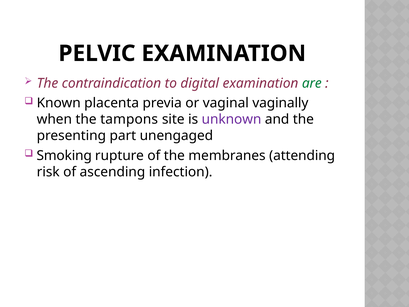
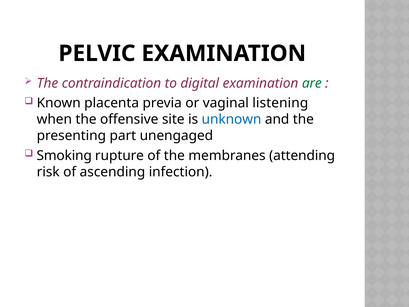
vaginally: vaginally -> listening
tampons: tampons -> offensive
unknown colour: purple -> blue
